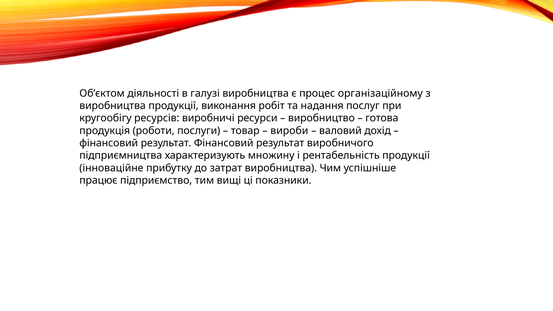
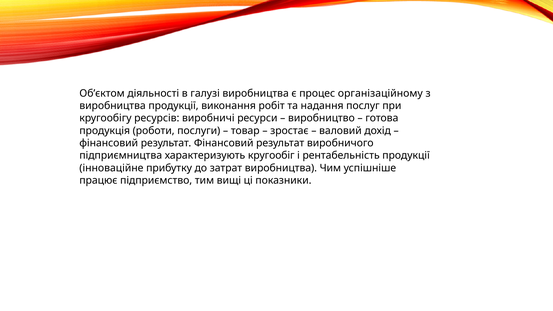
вироби: вироби -> зростає
множину: множину -> кругообіг
